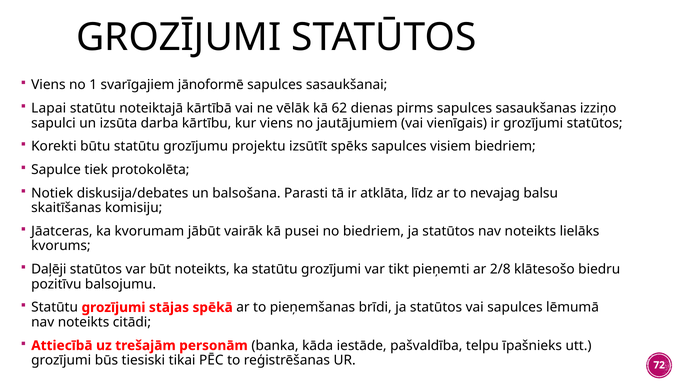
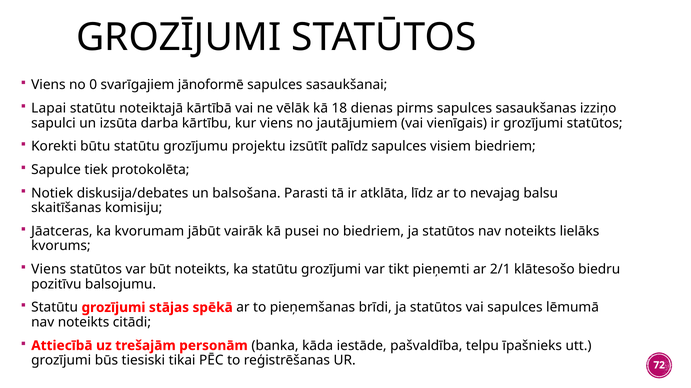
1: 1 -> 0
62: 62 -> 18
spēks: spēks -> palīdz
Daļēji at (49, 270): Daļēji -> Viens
2/8: 2/8 -> 2/1
